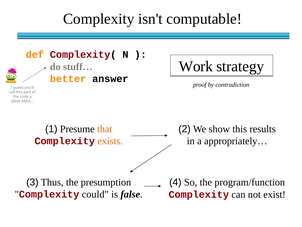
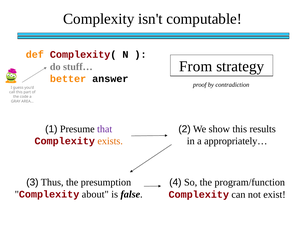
Work: Work -> From
that colour: orange -> purple
could: could -> about
